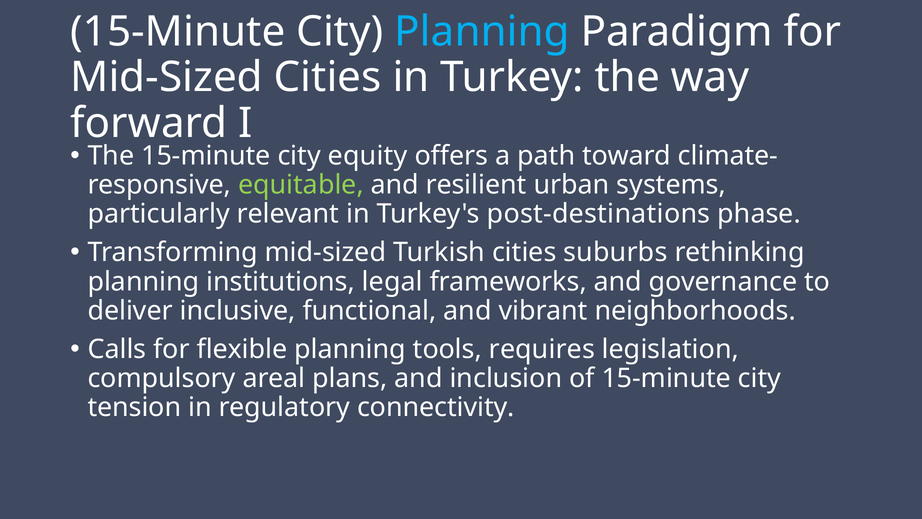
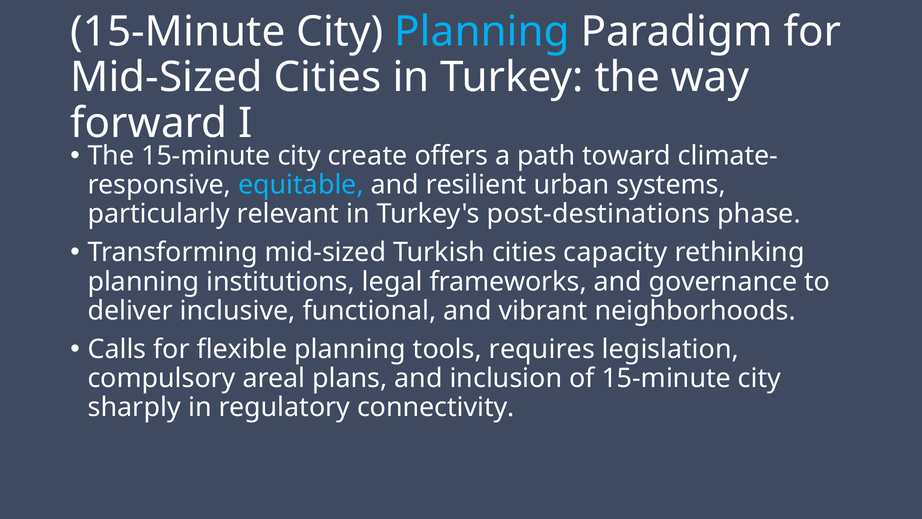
equity: equity -> create
equitable colour: light green -> light blue
suburbs: suburbs -> capacity
tension: tension -> sharply
